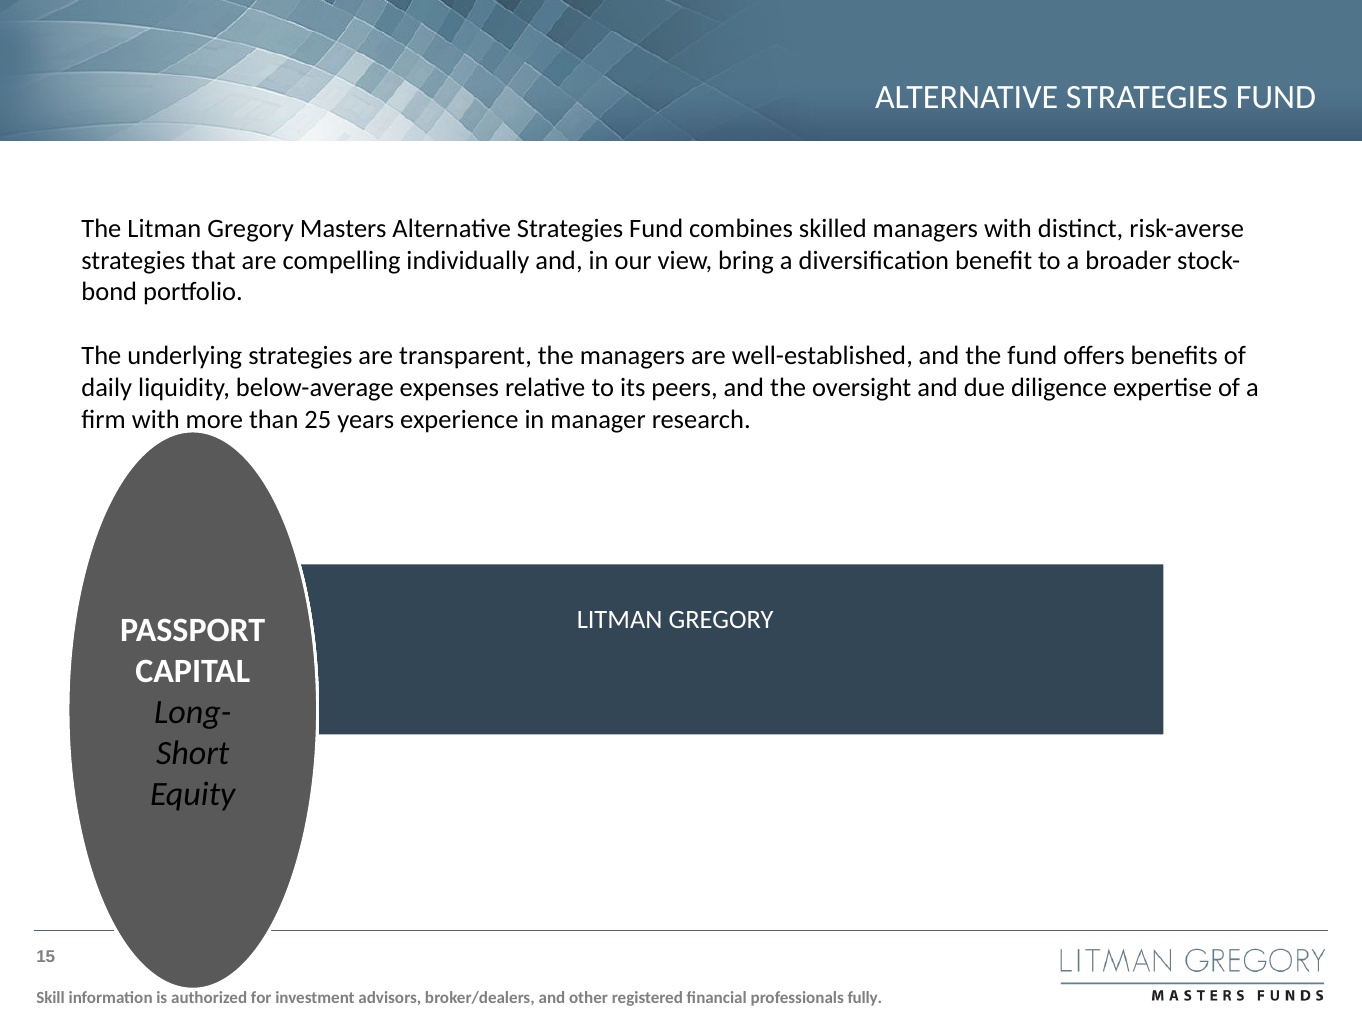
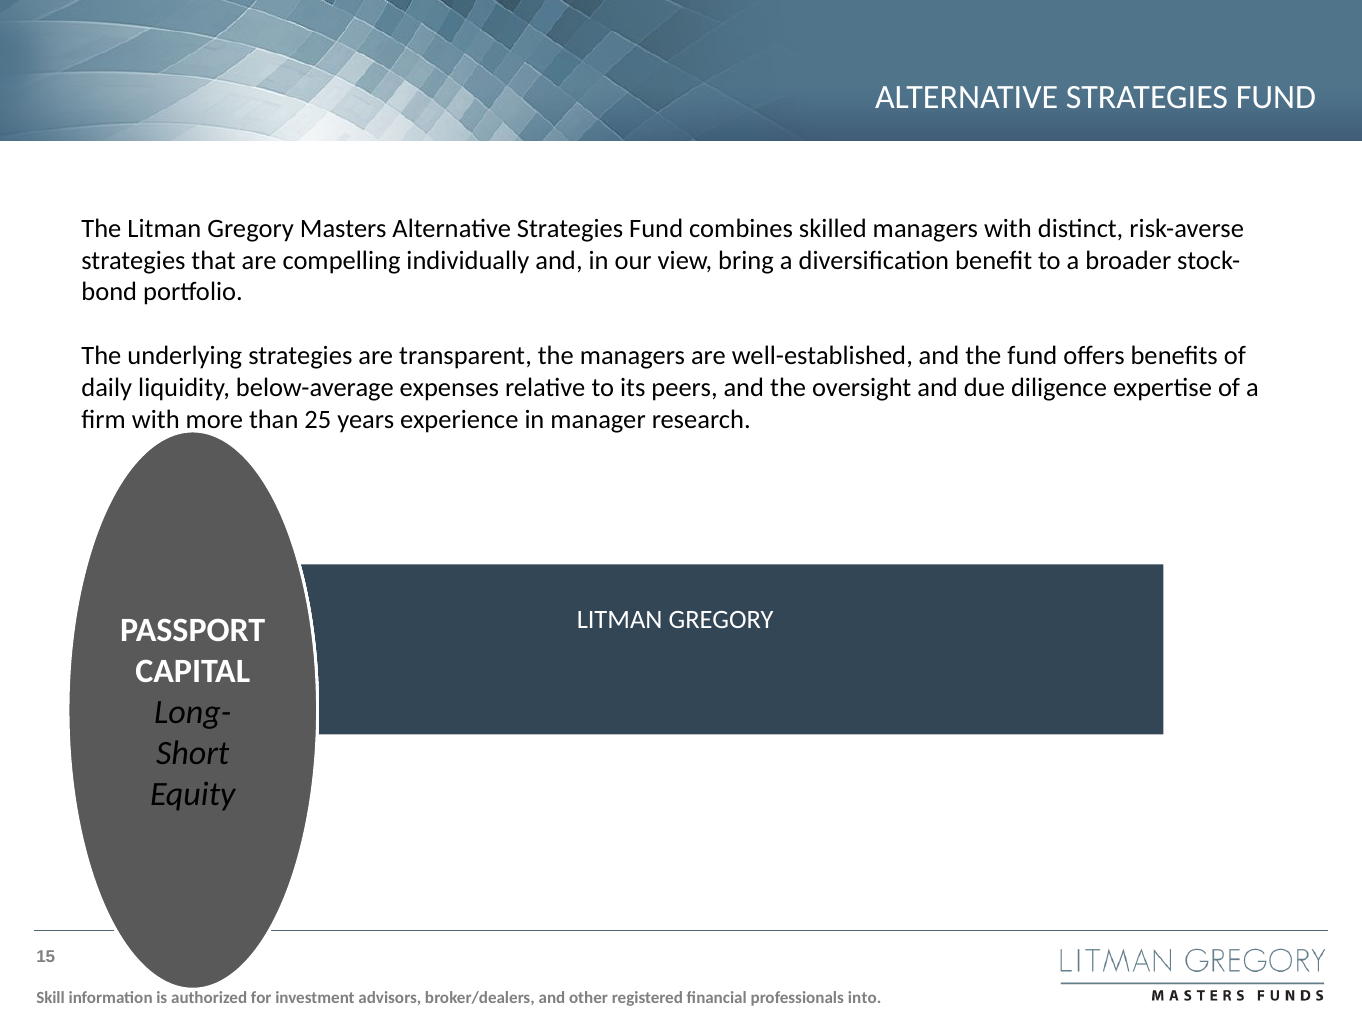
fully: fully -> into
